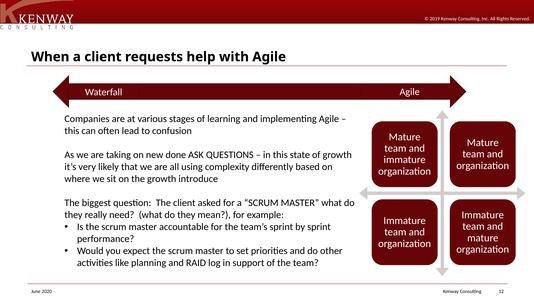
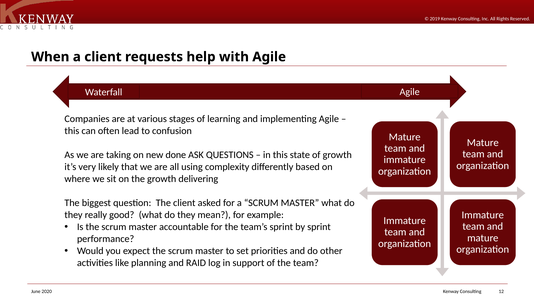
introduce: introduce -> delivering
need: need -> good
